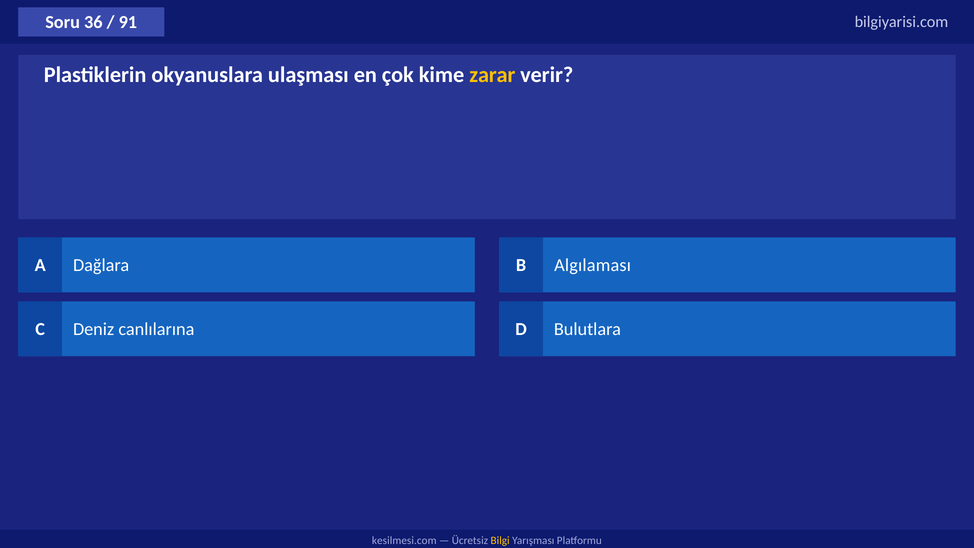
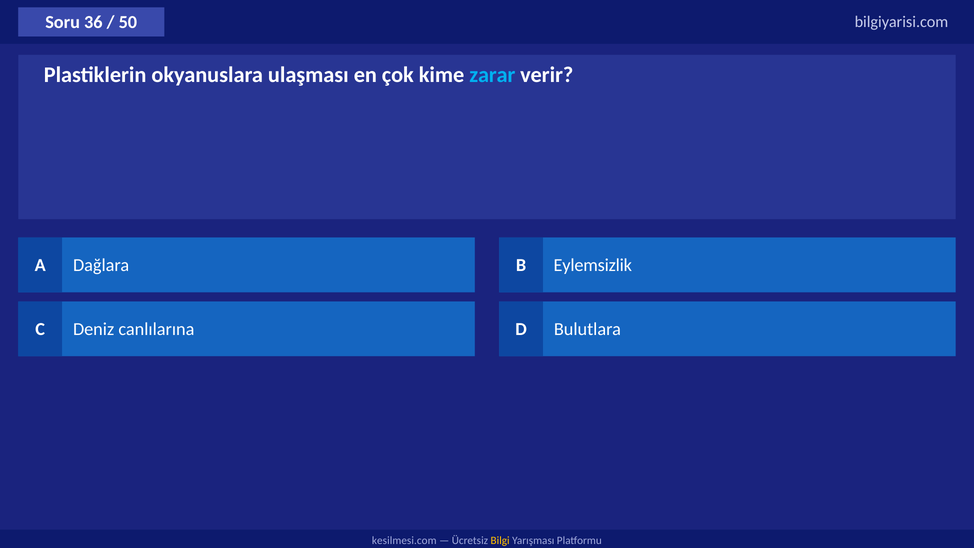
91: 91 -> 50
zarar colour: yellow -> light blue
Algılaması: Algılaması -> Eylemsizlik
